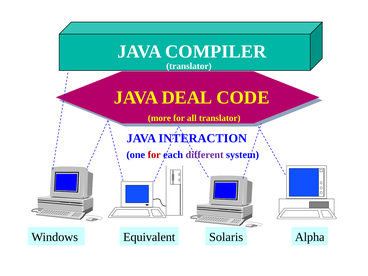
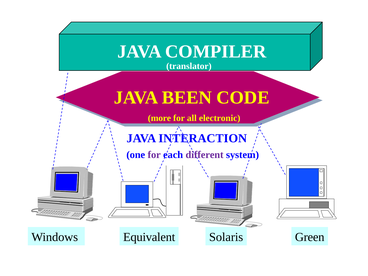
DEAL: DEAL -> BEEN
all translator: translator -> electronic
for at (154, 155) colour: red -> purple
Alpha: Alpha -> Green
